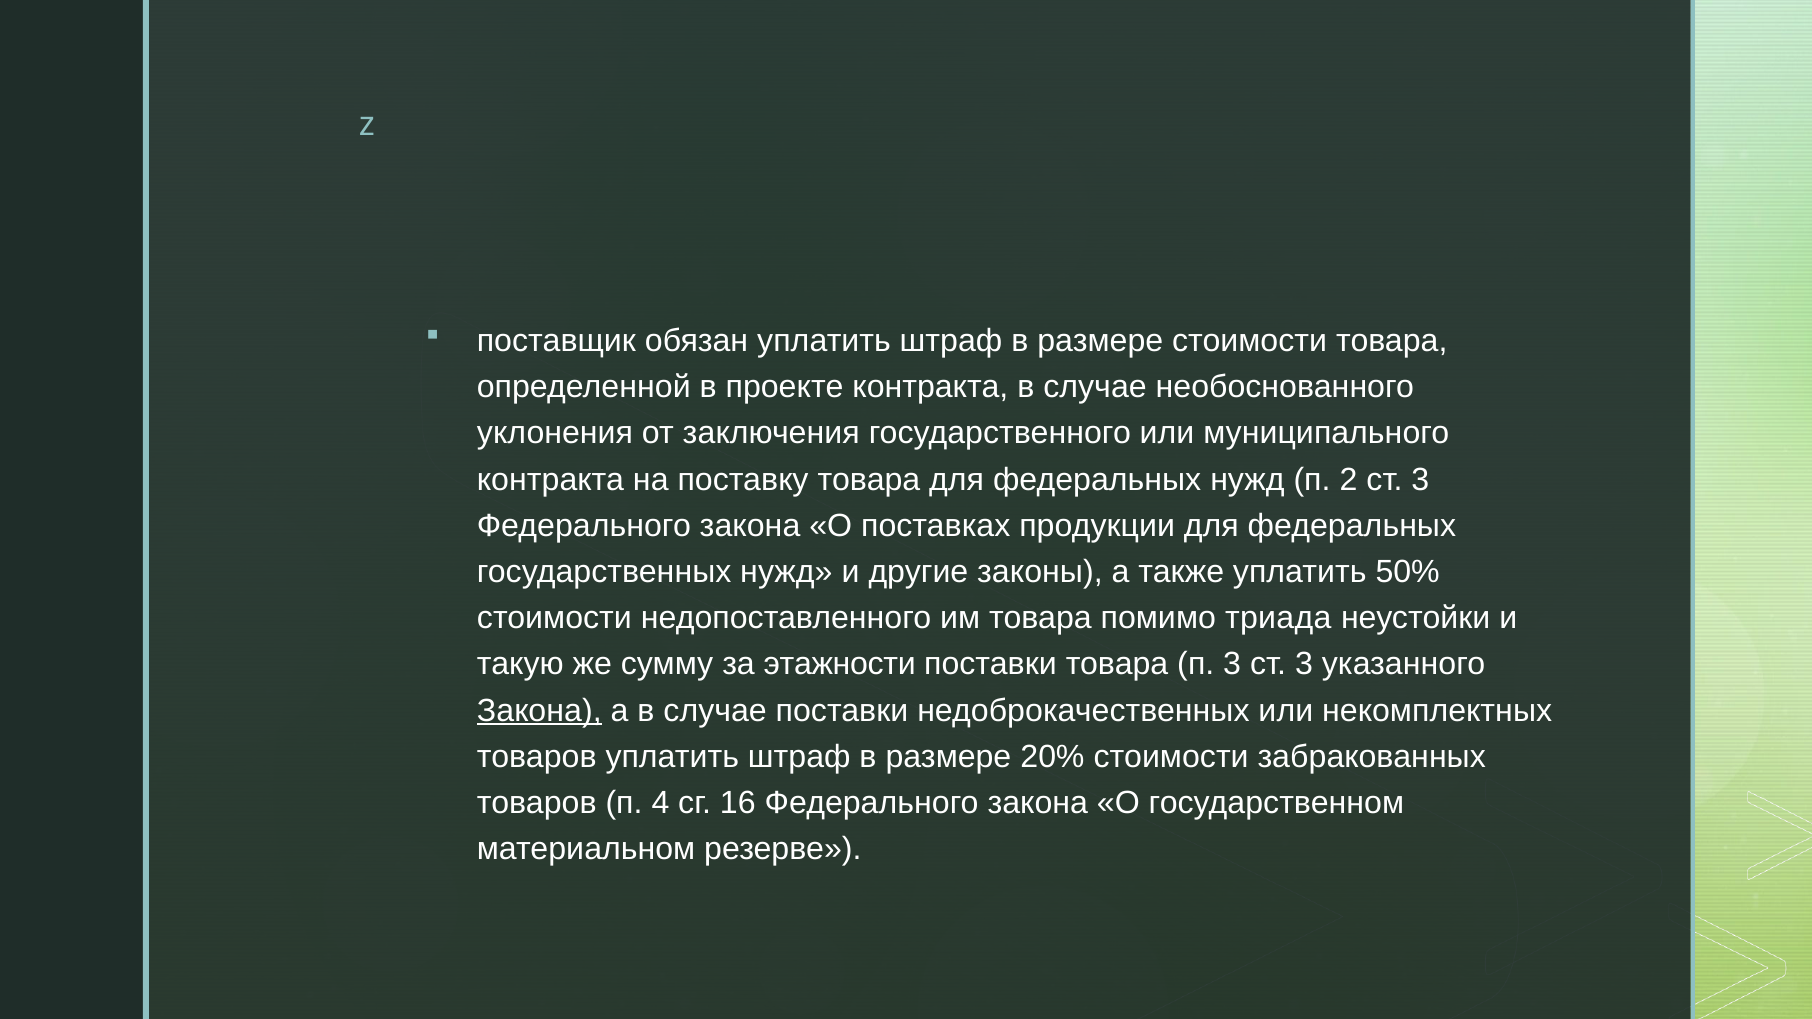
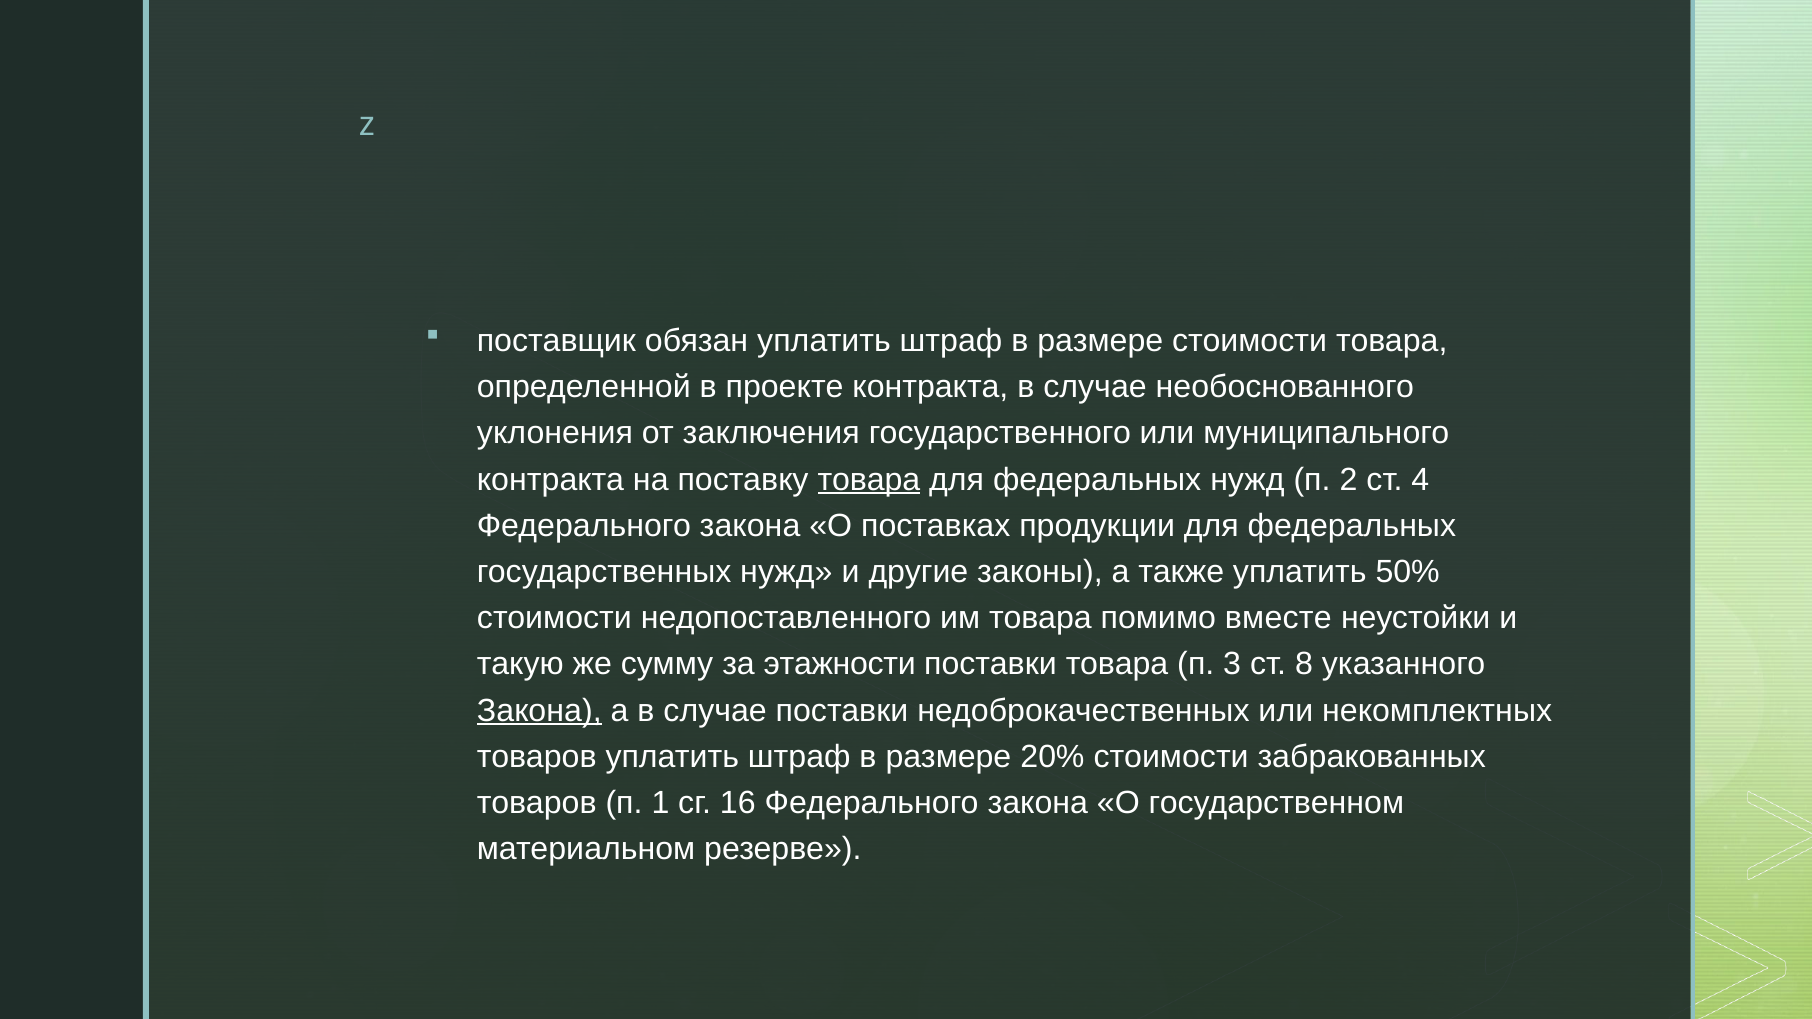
товара at (869, 480) underline: none -> present
2 ст 3: 3 -> 4
триада: триада -> вместе
3 ст 3: 3 -> 8
4: 4 -> 1
